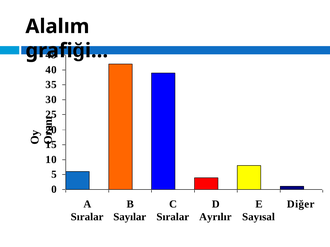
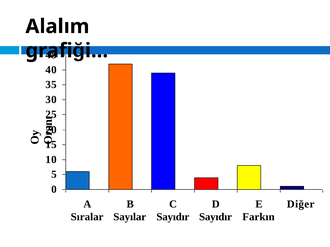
Sıralar at (173, 217): Sıralar -> Sayıdır
Ayrılır at (215, 217): Ayrılır -> Sayıdır
Sayısal: Sayısal -> Farkın
